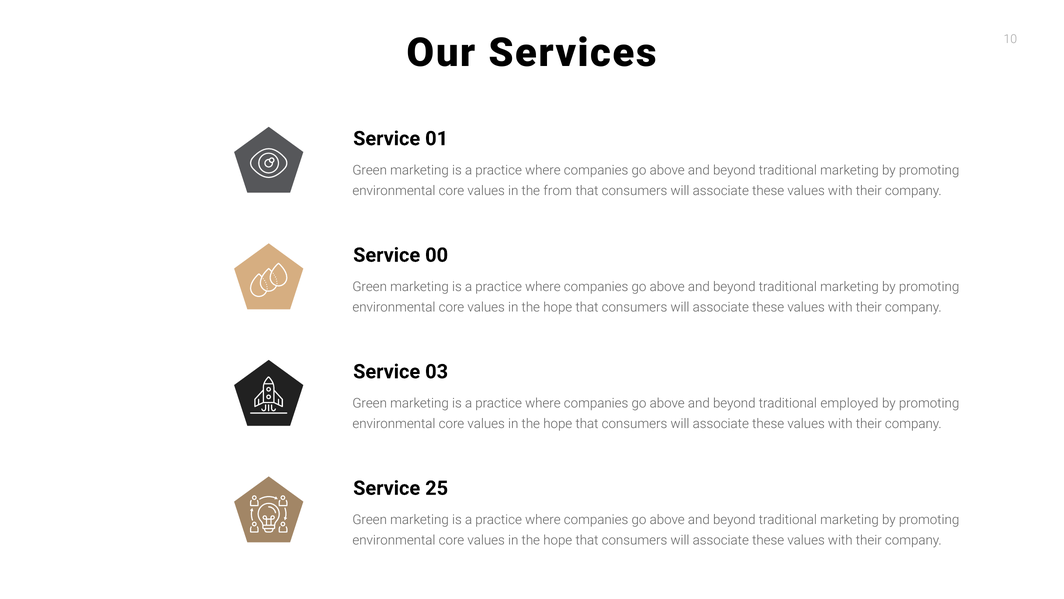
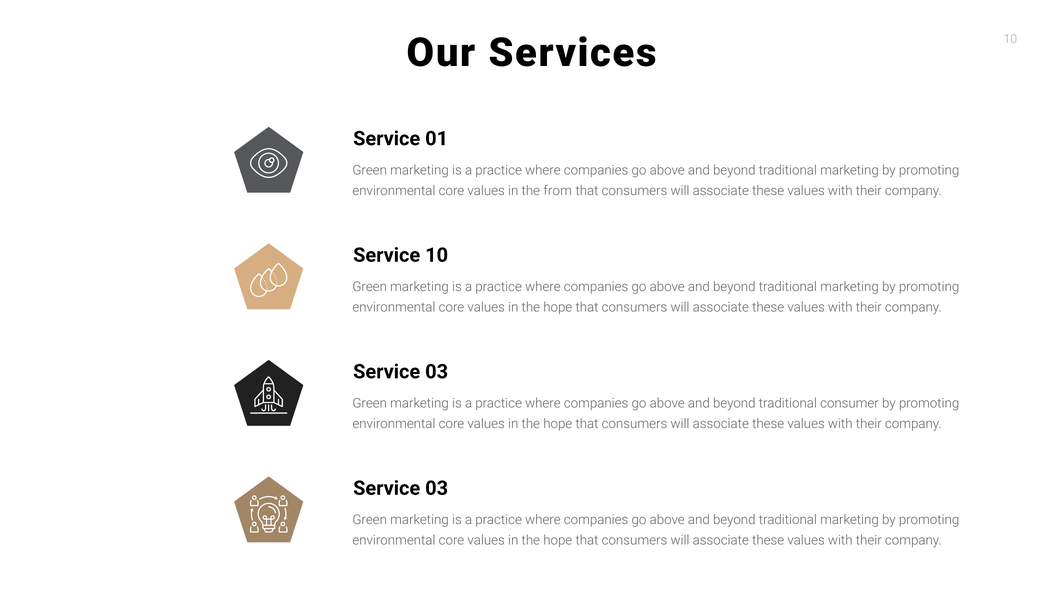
Service 00: 00 -> 10
employed: employed -> consumer
25 at (437, 488): 25 -> 03
